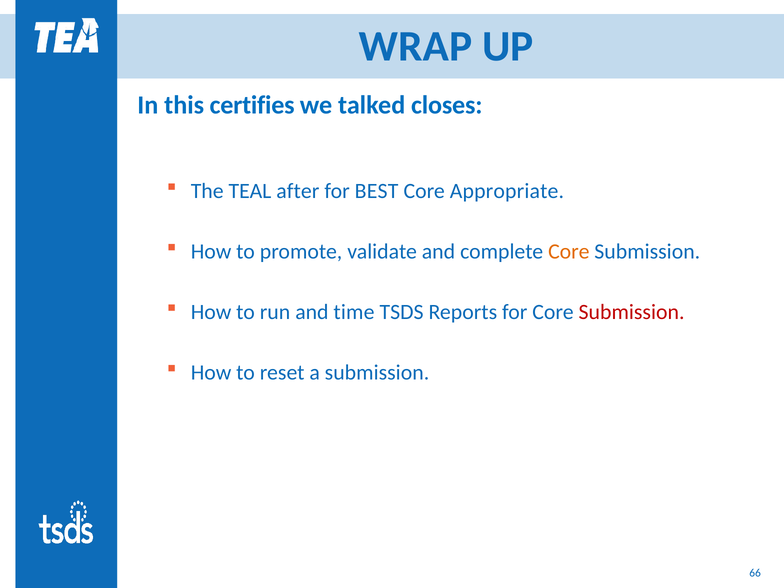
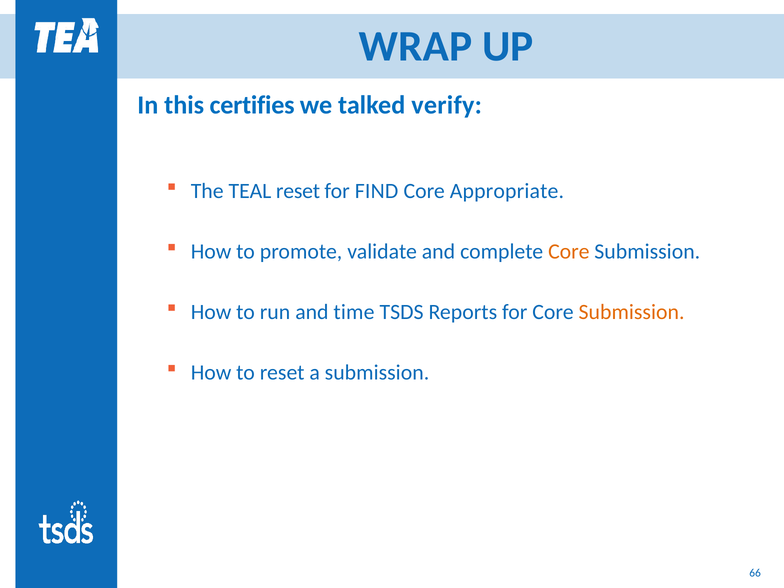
closes: closes -> verify
TEAL after: after -> reset
BEST: BEST -> FIND
Submission at (632, 312) colour: red -> orange
